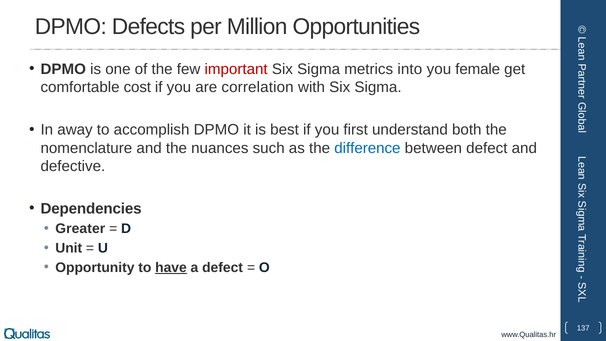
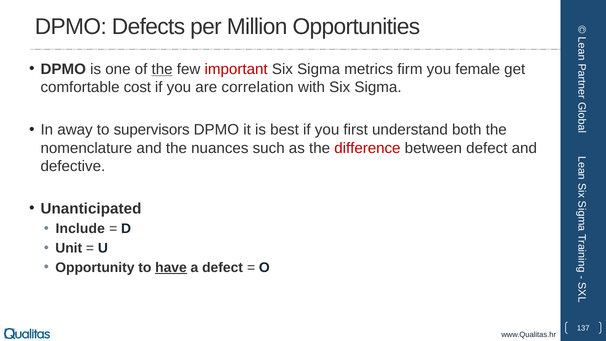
the at (162, 69) underline: none -> present
into: into -> firm
accomplish: accomplish -> supervisors
difference colour: blue -> red
Dependencies: Dependencies -> Unanticipated
Greater: Greater -> Include
